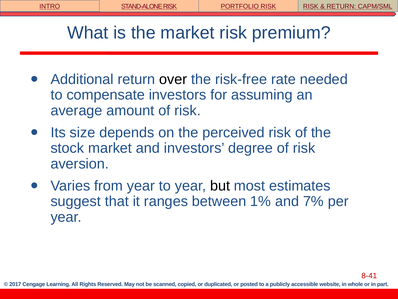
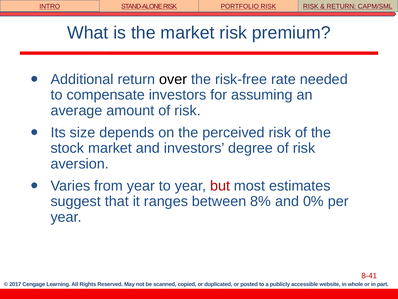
but colour: black -> red
1%: 1% -> 8%
7%: 7% -> 0%
